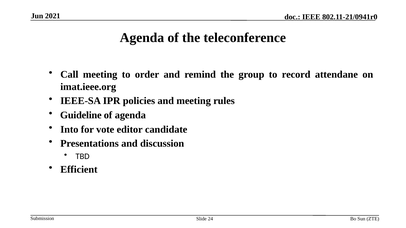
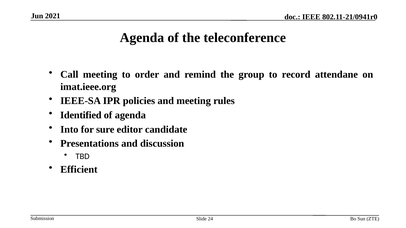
Guideline: Guideline -> Identified
vote: vote -> sure
